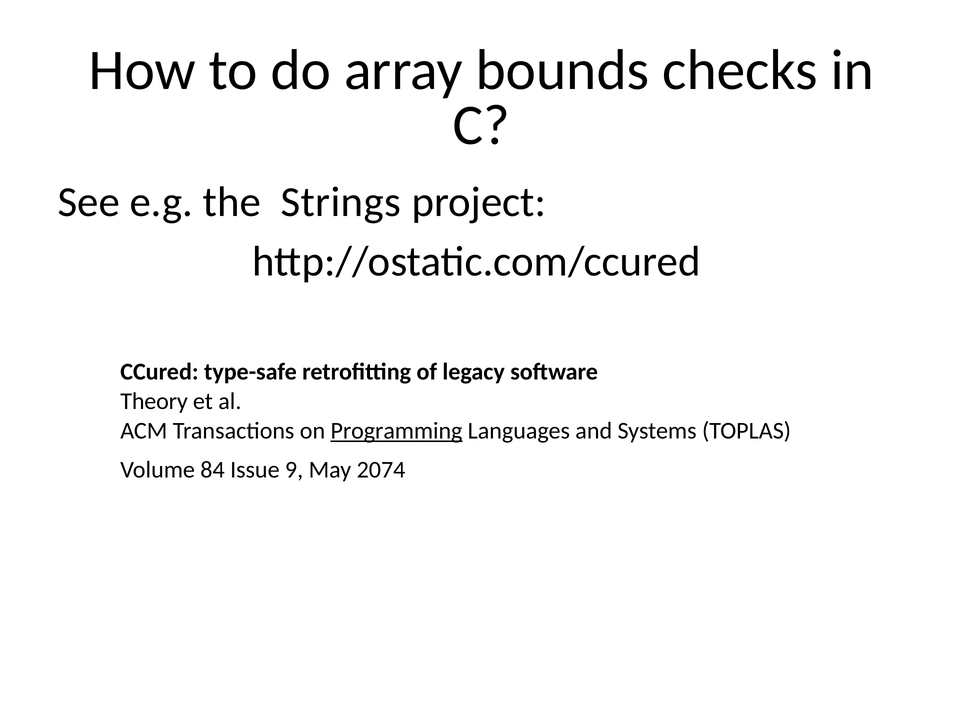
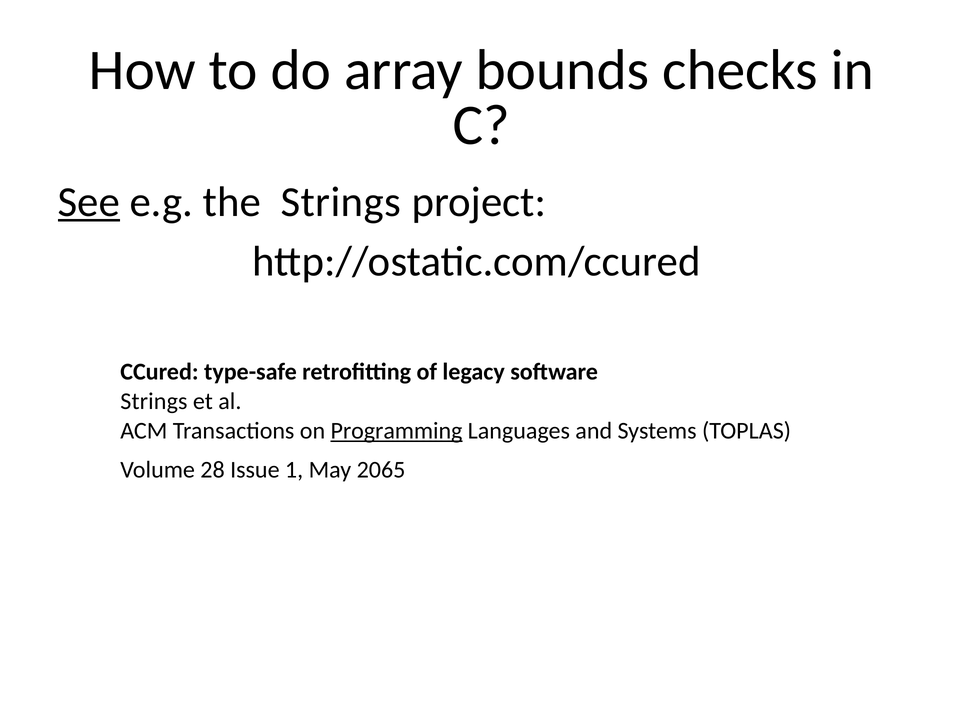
See underline: none -> present
Theory at (154, 401): Theory -> Strings
84: 84 -> 28
9: 9 -> 1
2074: 2074 -> 2065
